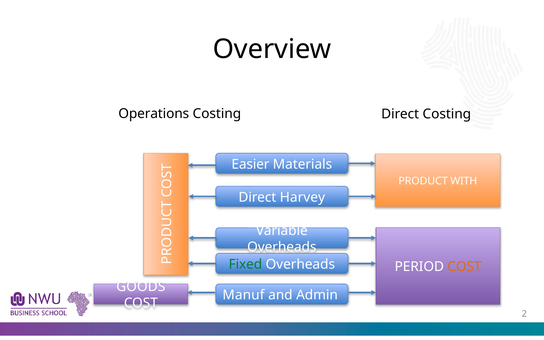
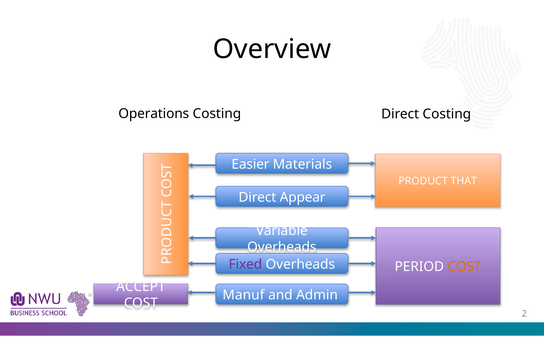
WITH: WITH -> THAT
Harvey: Harvey -> Appear
Fixed colour: green -> purple
GOODS: GOODS -> ACCEPT
